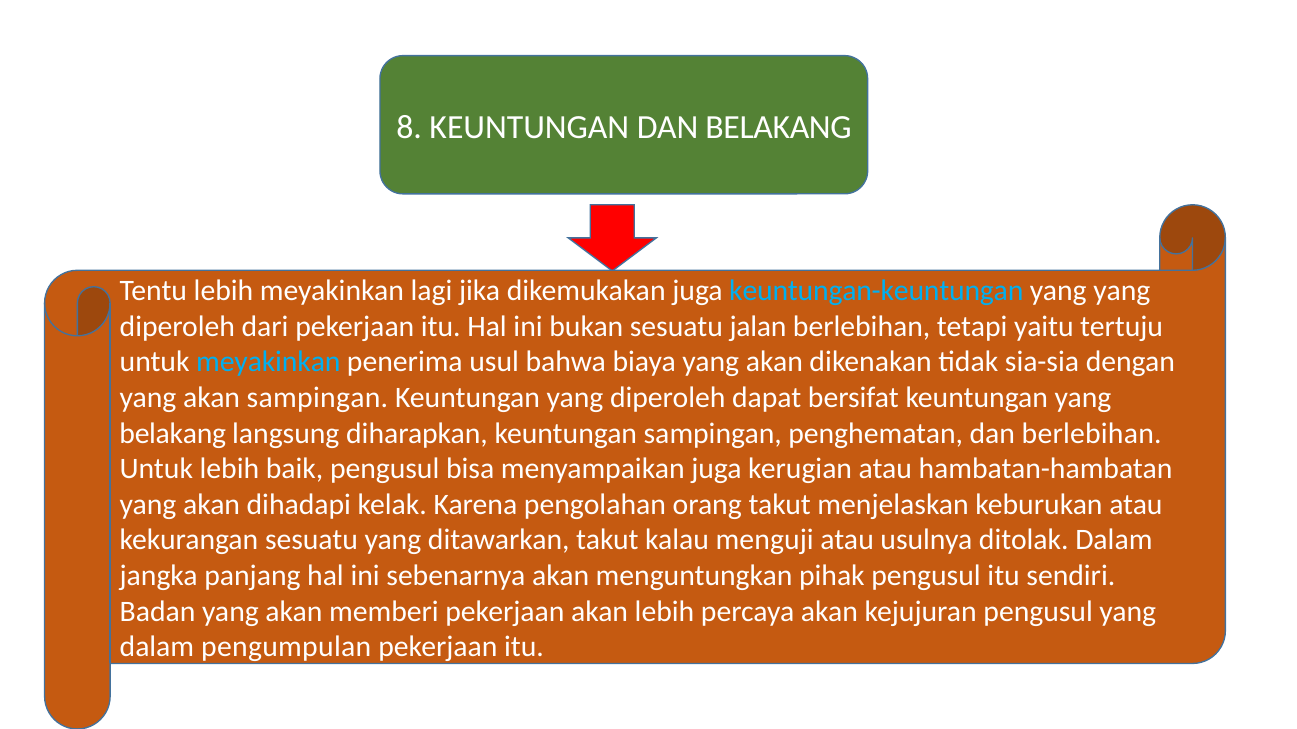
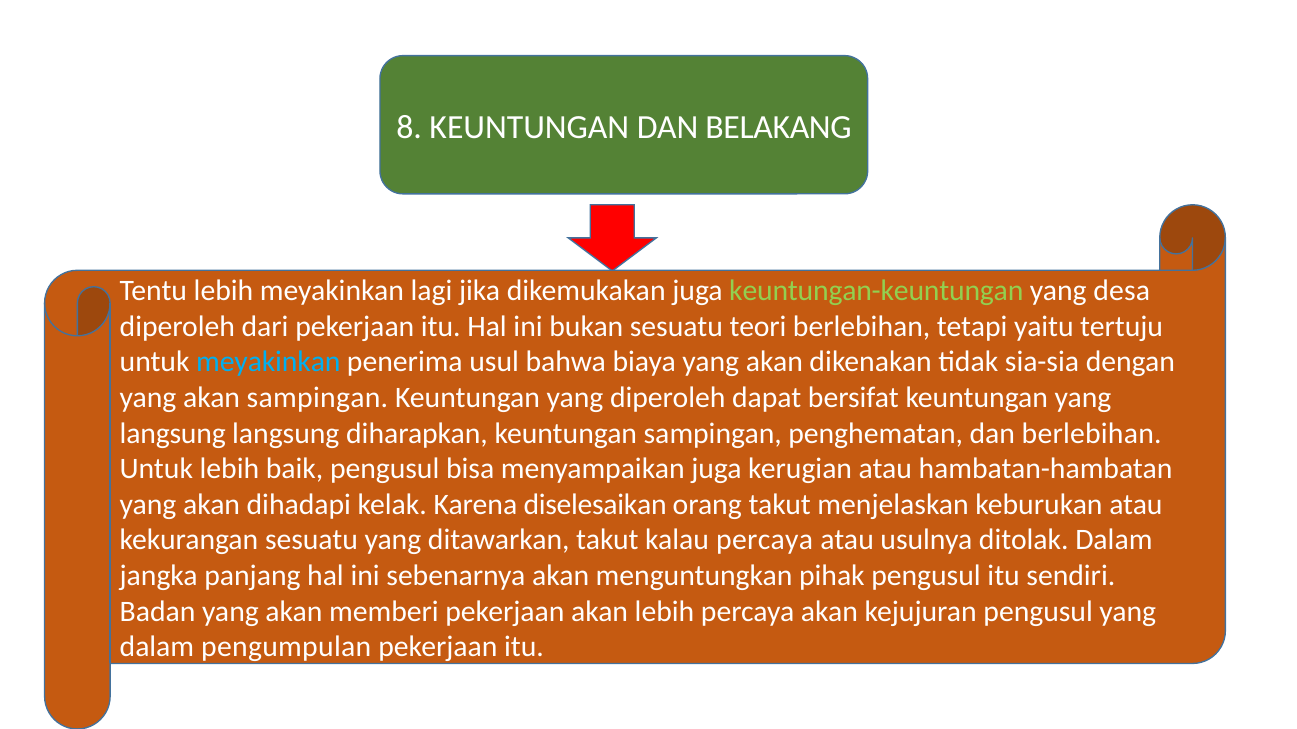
keuntungan-keuntungan colour: light blue -> light green
yang yang: yang -> desa
jalan: jalan -> teori
belakang at (173, 434): belakang -> langsung
pengolahan: pengolahan -> diselesaikan
kalau menguji: menguji -> percaya
